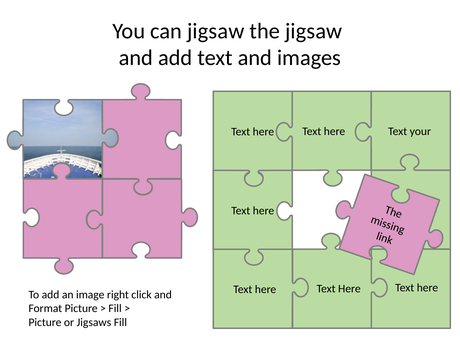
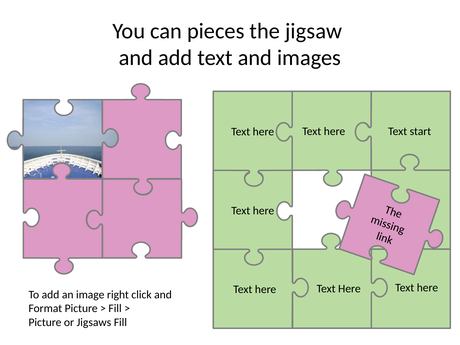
can jigsaw: jigsaw -> pieces
your: your -> start
